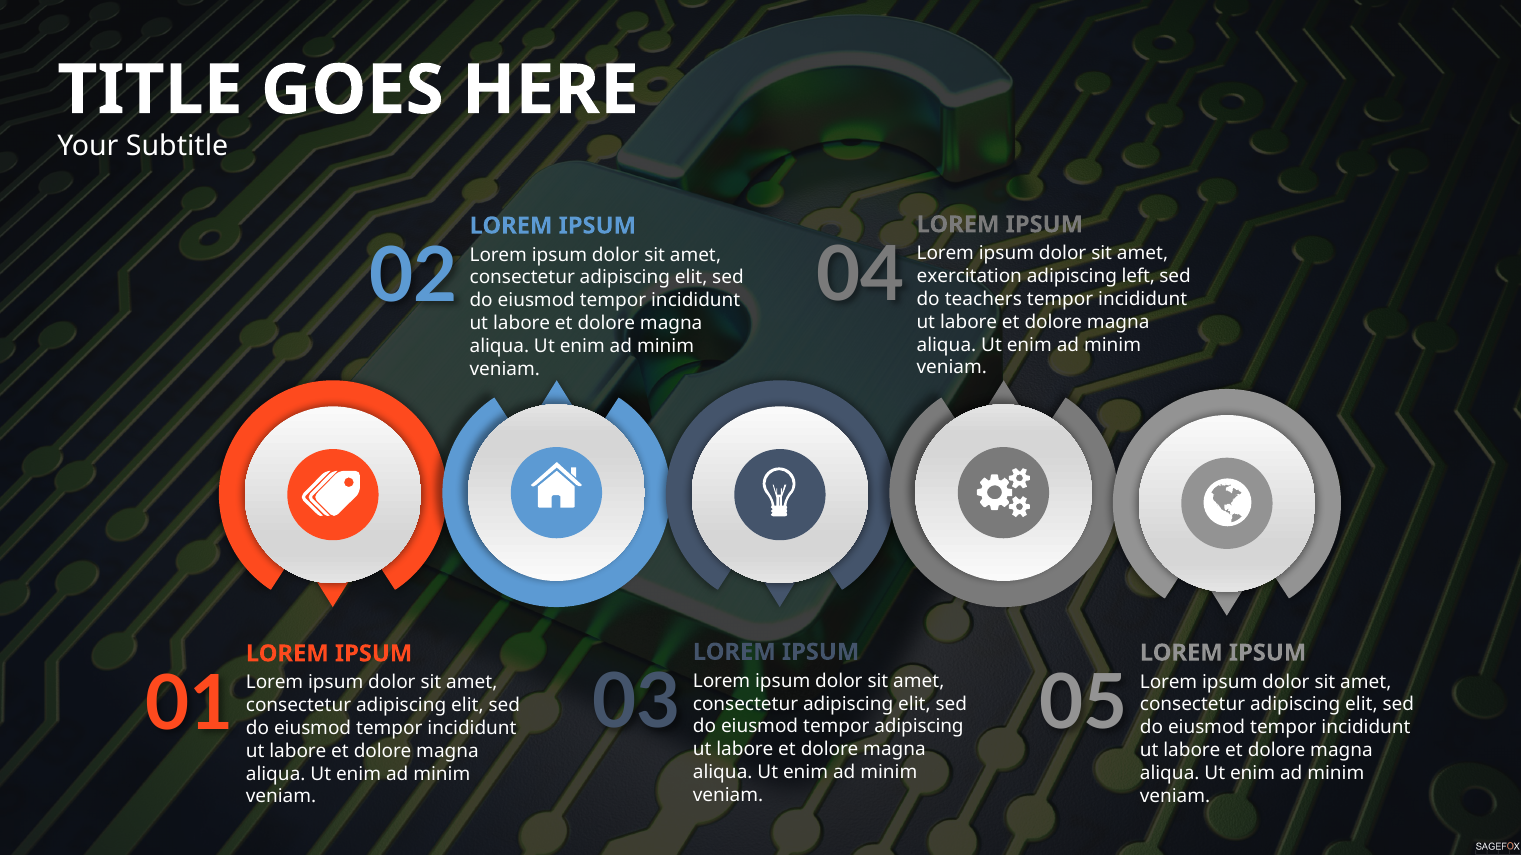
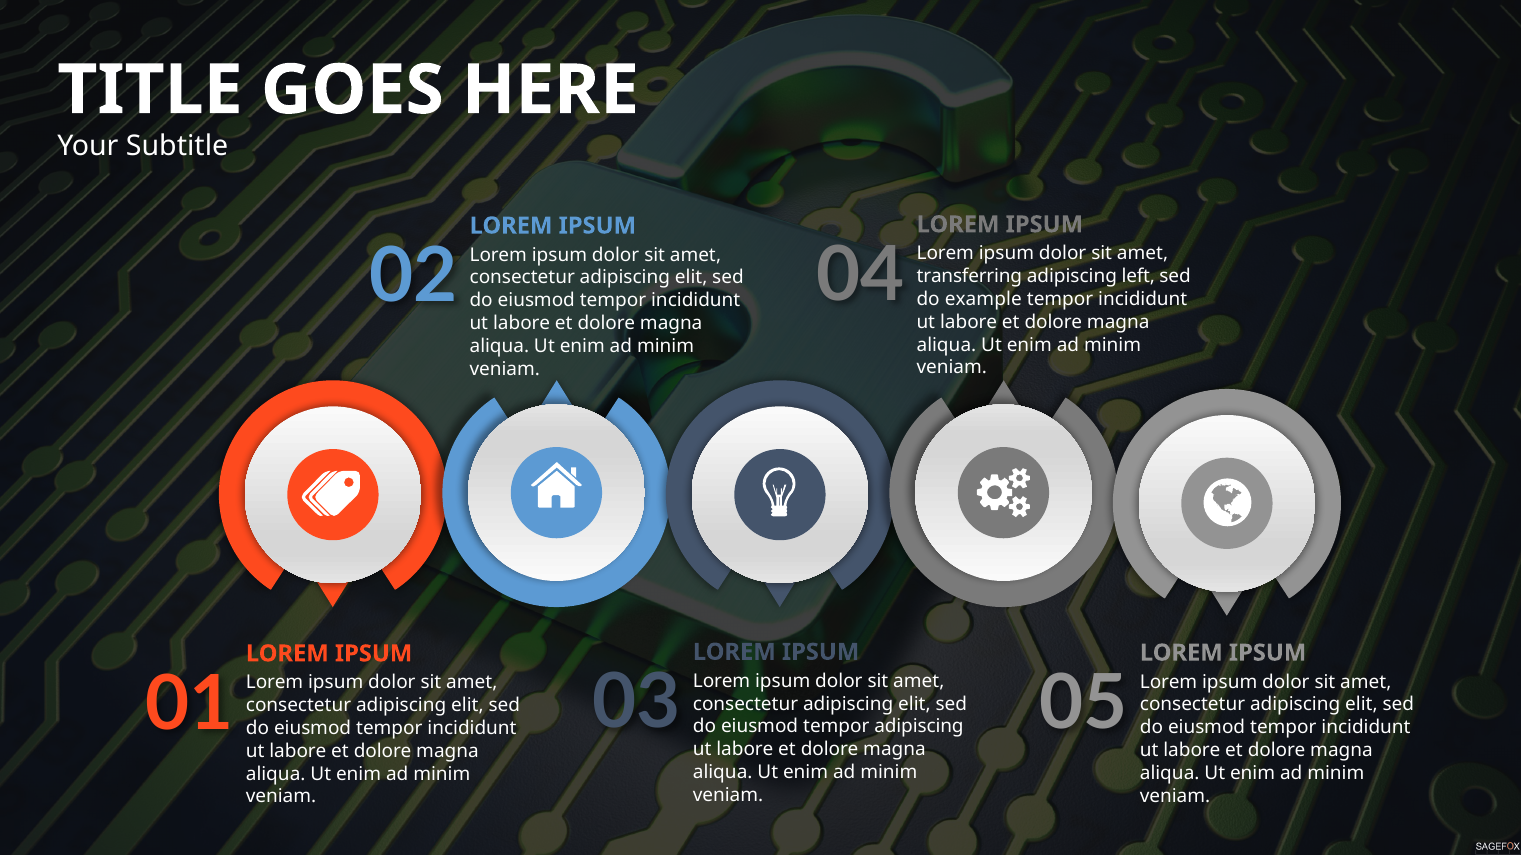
exercitation: exercitation -> transferring
teachers: teachers -> example
